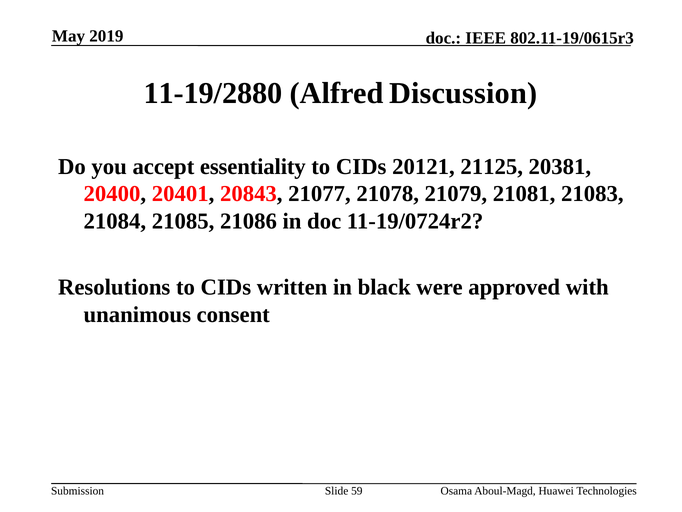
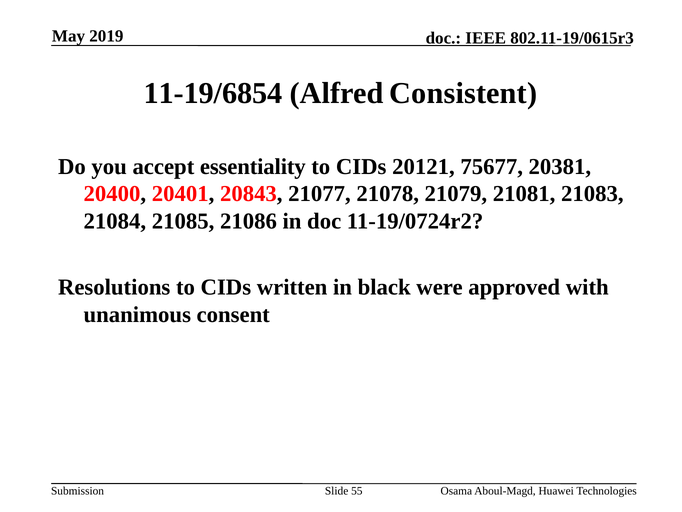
11-19/2880: 11-19/2880 -> 11-19/6854
Discussion: Discussion -> Consistent
21125: 21125 -> 75677
59: 59 -> 55
